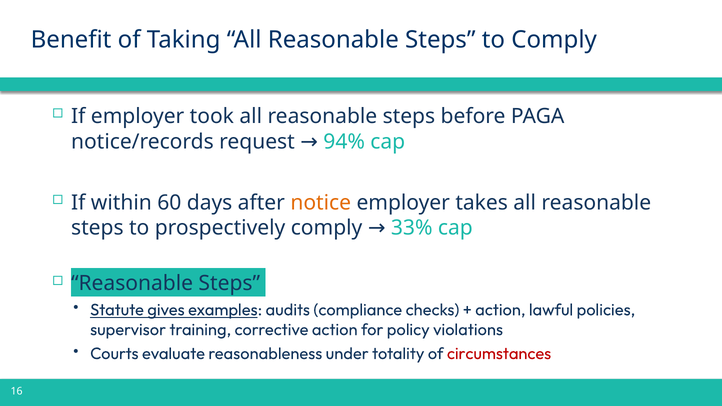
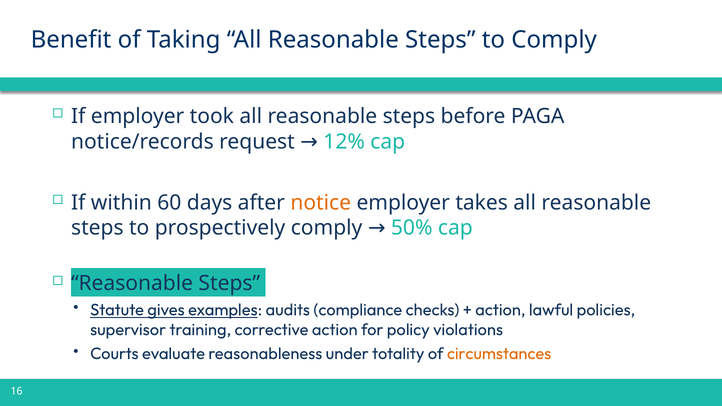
94%: 94% -> 12%
33%: 33% -> 50%
circumstances colour: red -> orange
